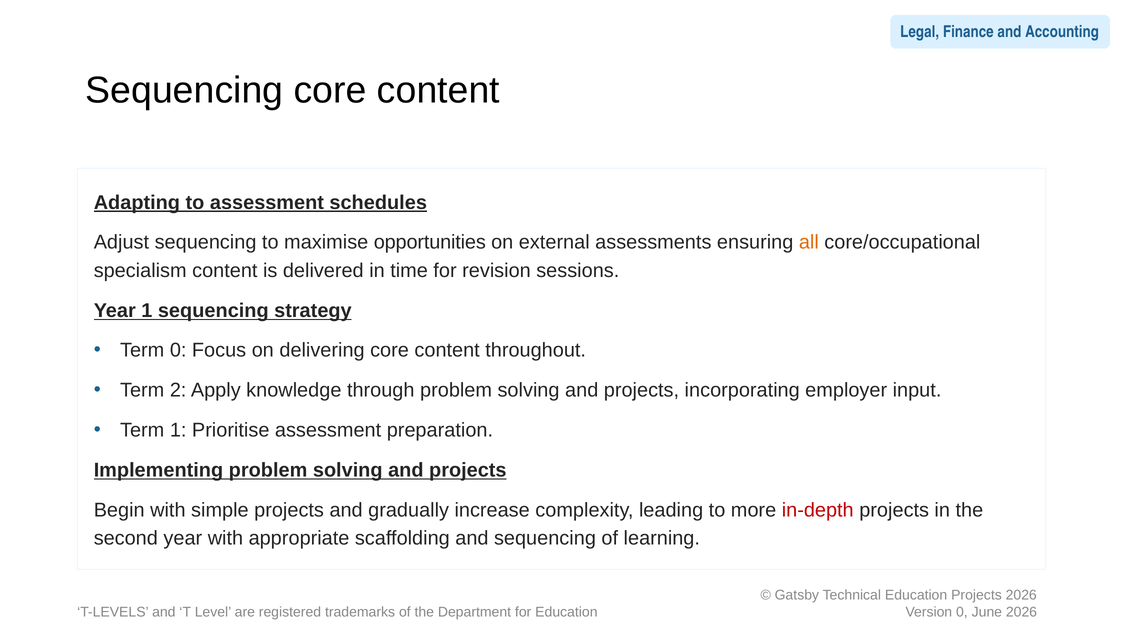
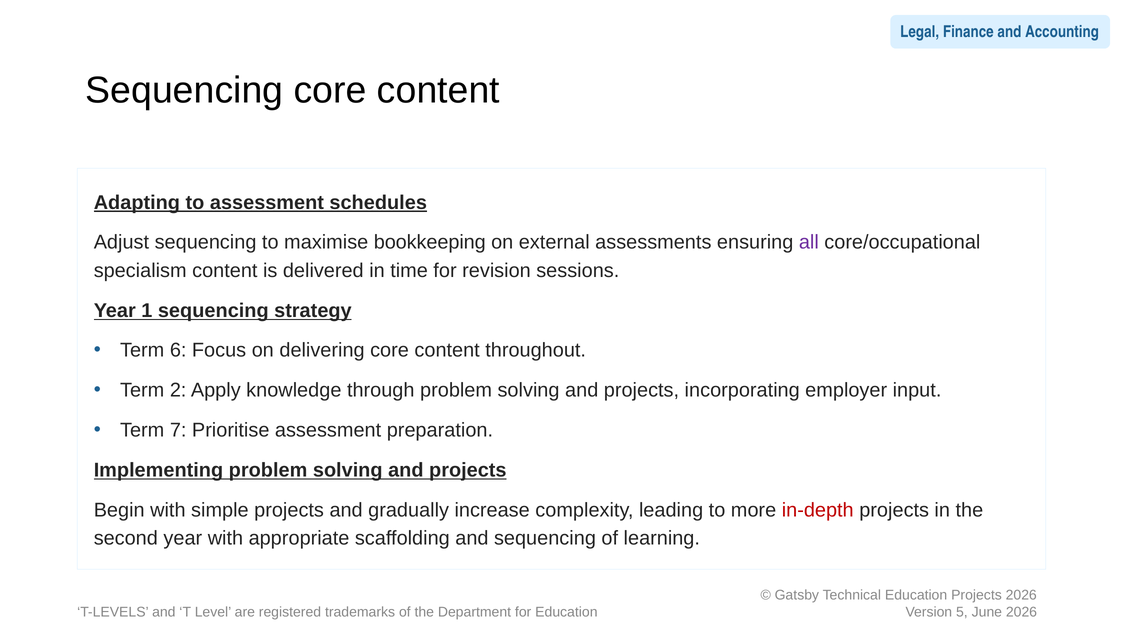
opportunities: opportunities -> bookkeeping
all colour: orange -> purple
Term 0: 0 -> 6
Term 1: 1 -> 7
0 at (962, 612): 0 -> 5
